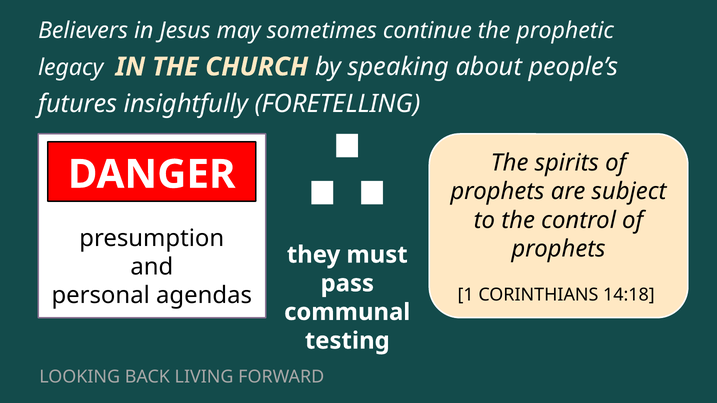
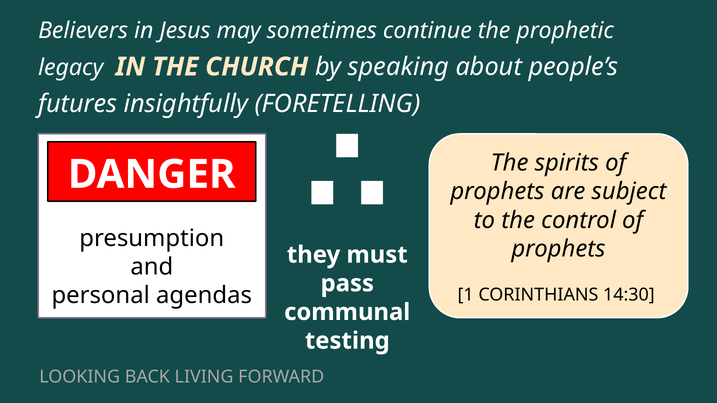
14:18: 14:18 -> 14:30
